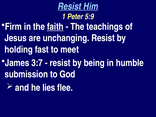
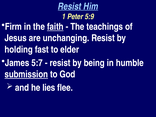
meet: meet -> elder
3:7: 3:7 -> 5:7
submission underline: none -> present
